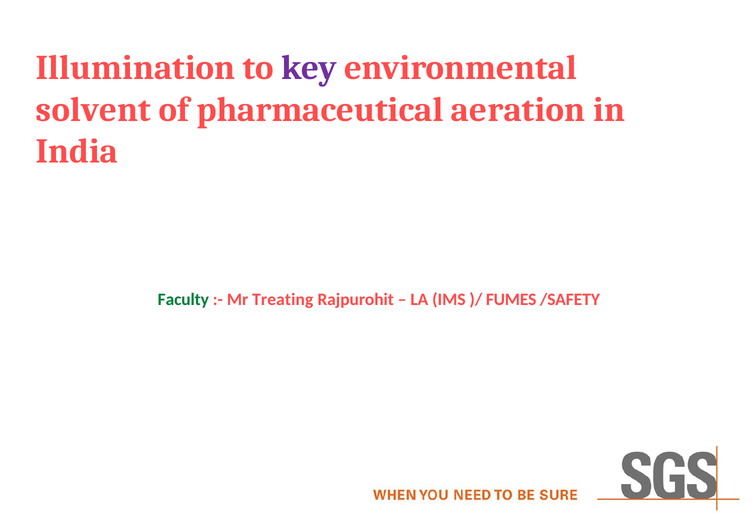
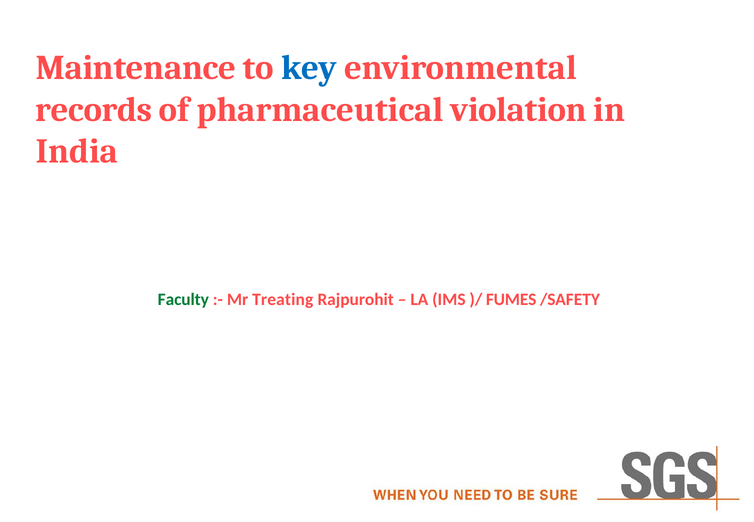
Illumination: Illumination -> Maintenance
key colour: purple -> blue
solvent: solvent -> records
aeration: aeration -> violation
